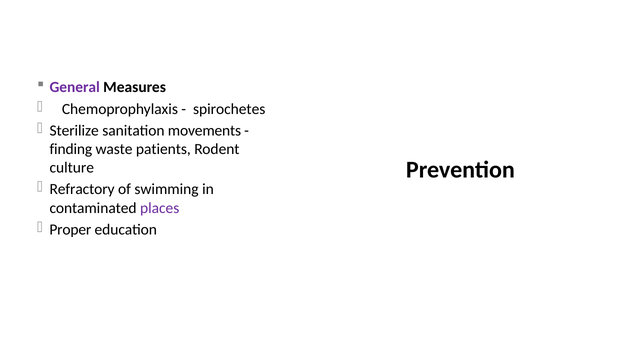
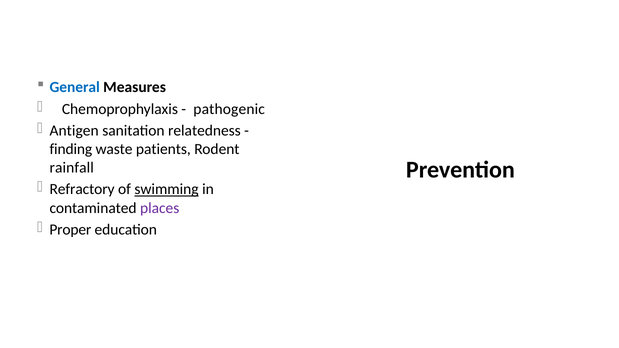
General colour: purple -> blue
spirochetes: spirochetes -> pathogenic
Sterilize: Sterilize -> Antigen
movements: movements -> relatedness
culture: culture -> rainfall
swimming underline: none -> present
